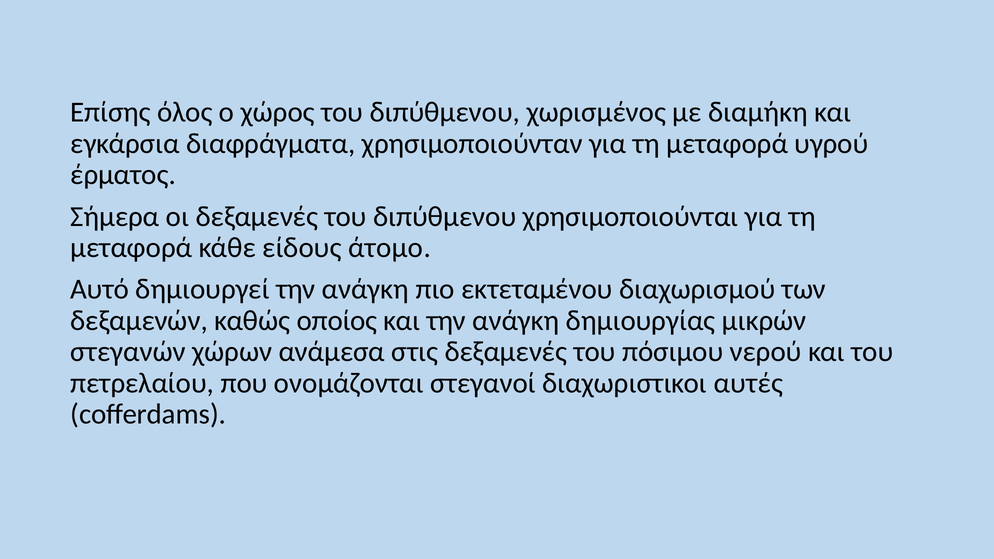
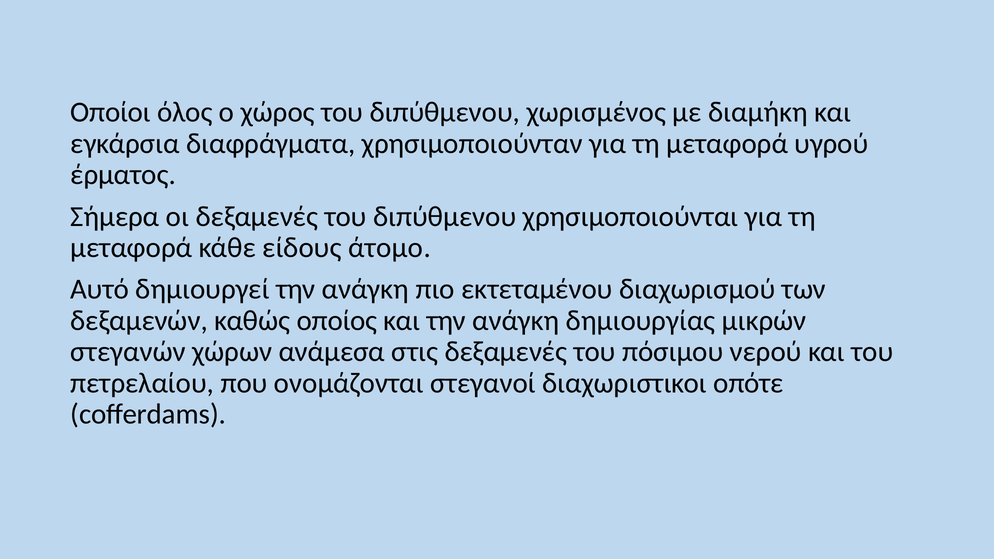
Επίσης: Επίσης -> Οποίοι
αυτές: αυτές -> οπότε
